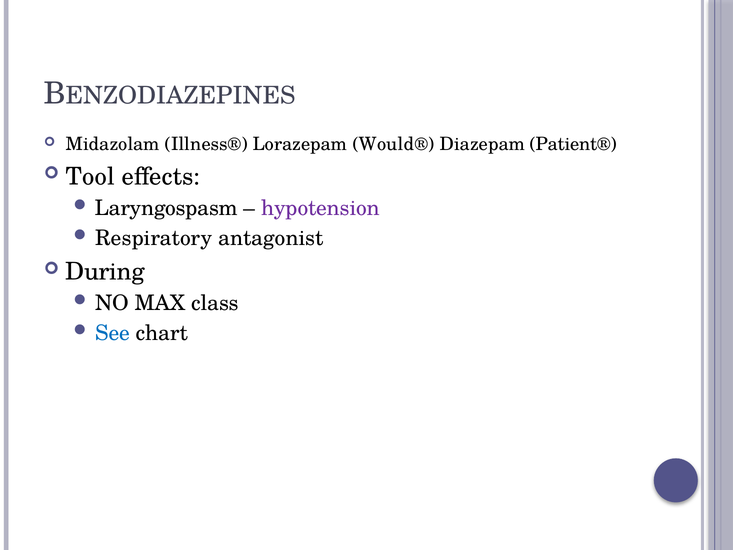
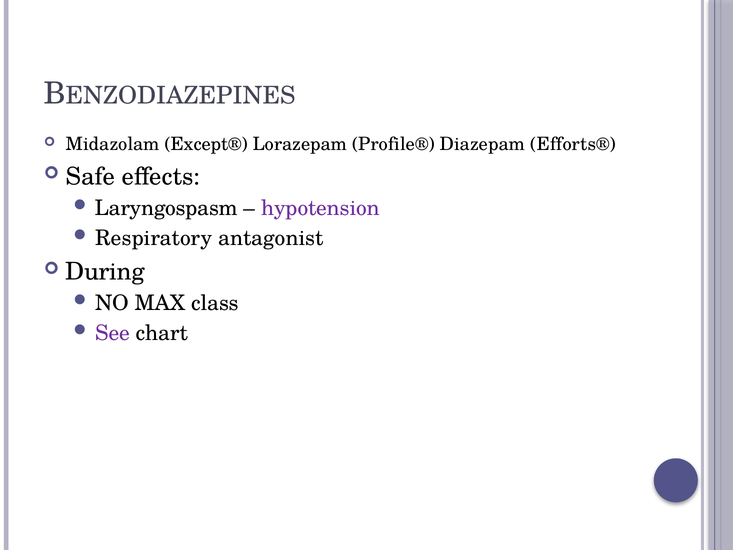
Illness®: Illness® -> Except®
Would®: Would® -> Profile®
Patient®: Patient® -> Efforts®
Tool: Tool -> Safe
See colour: blue -> purple
